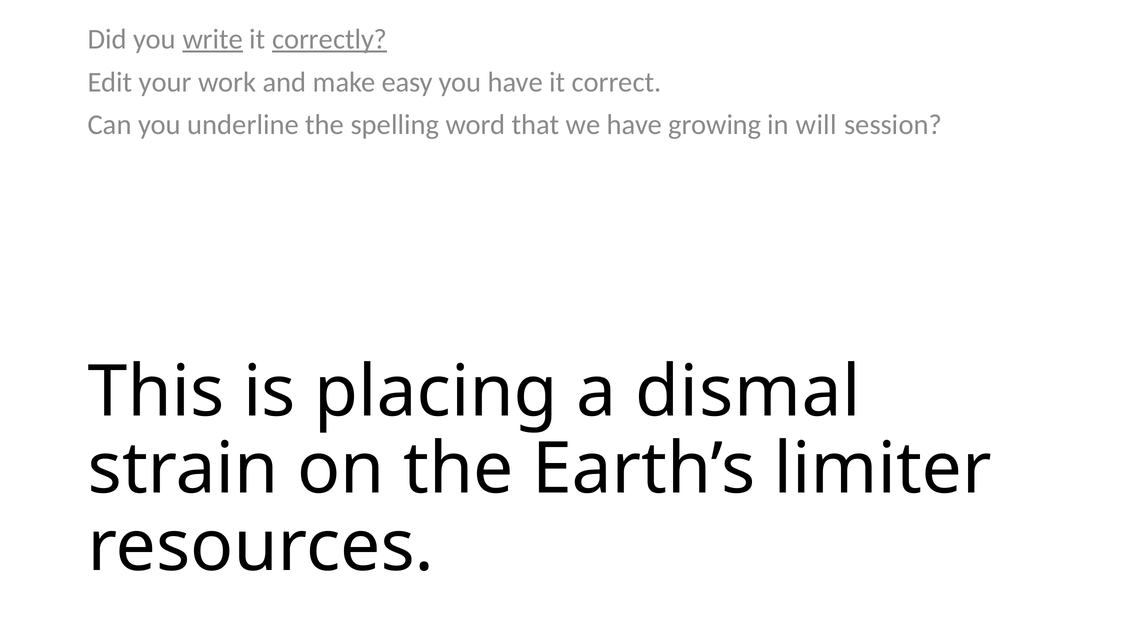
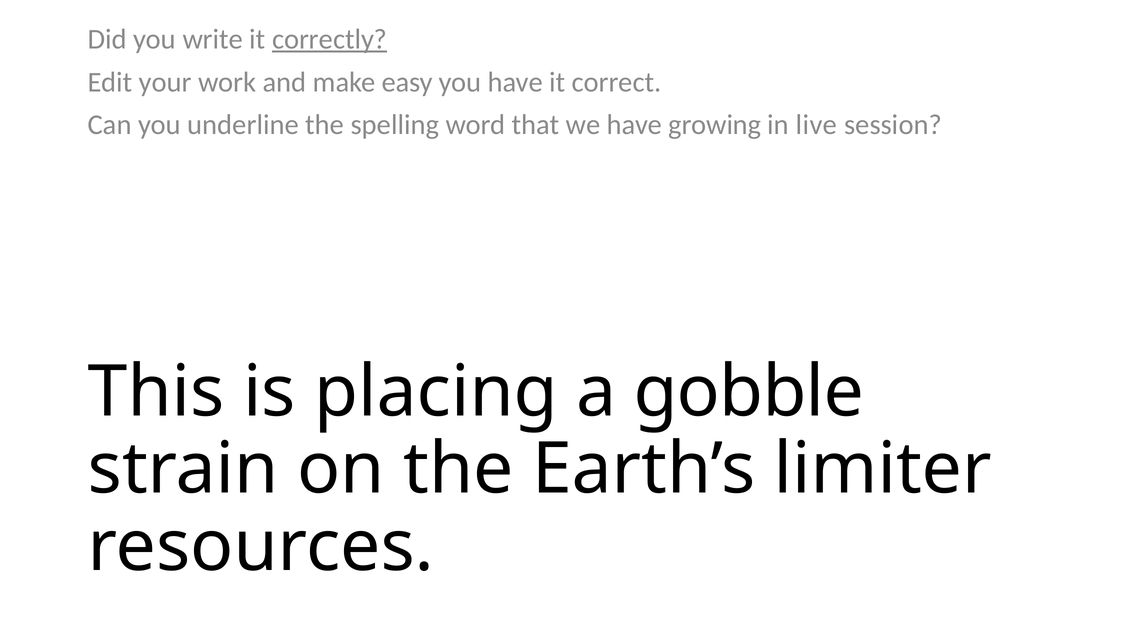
write underline: present -> none
will: will -> live
dismal: dismal -> gobble
